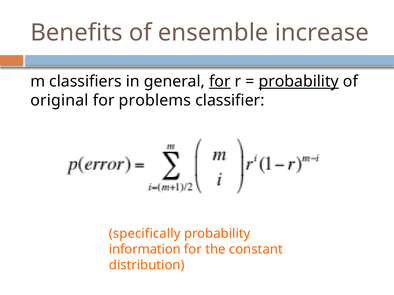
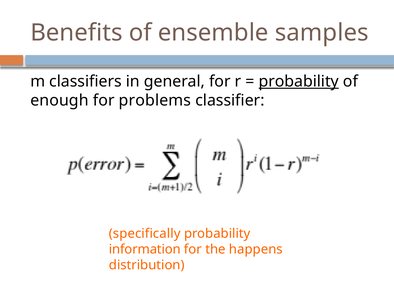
increase: increase -> samples
for at (220, 82) underline: present -> none
original: original -> enough
constant: constant -> happens
